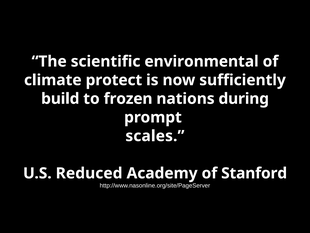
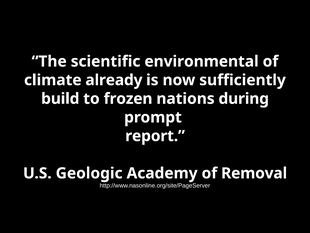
protect: protect -> already
scales: scales -> report
Reduced: Reduced -> Geologic
Stanford: Stanford -> Removal
